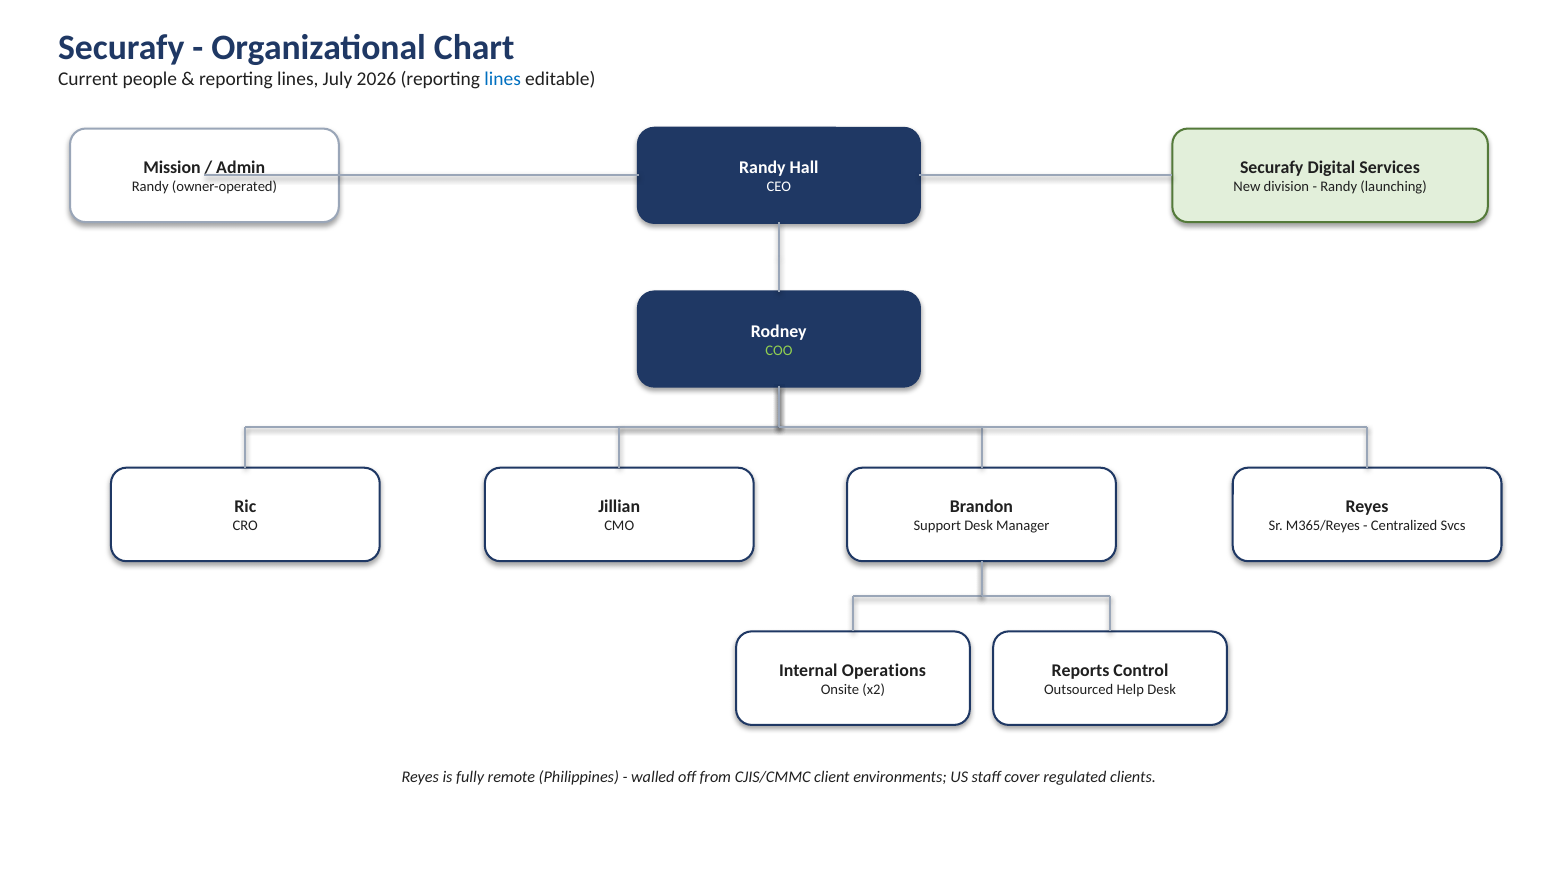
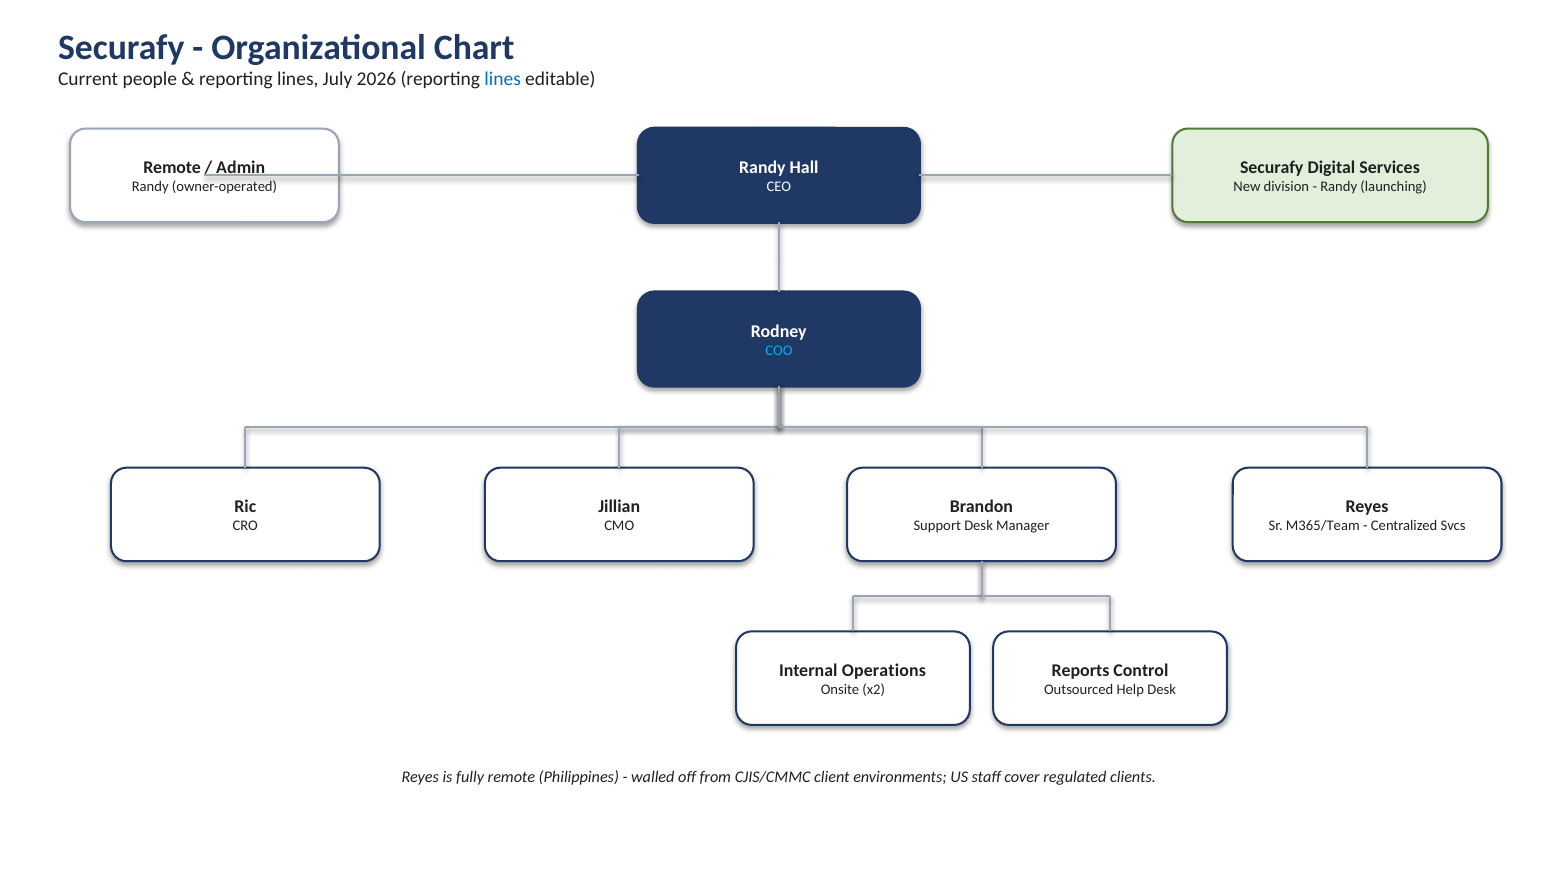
Mission at (172, 168): Mission -> Remote
COO colour: light green -> light blue
M365/Reyes: M365/Reyes -> M365/Team
